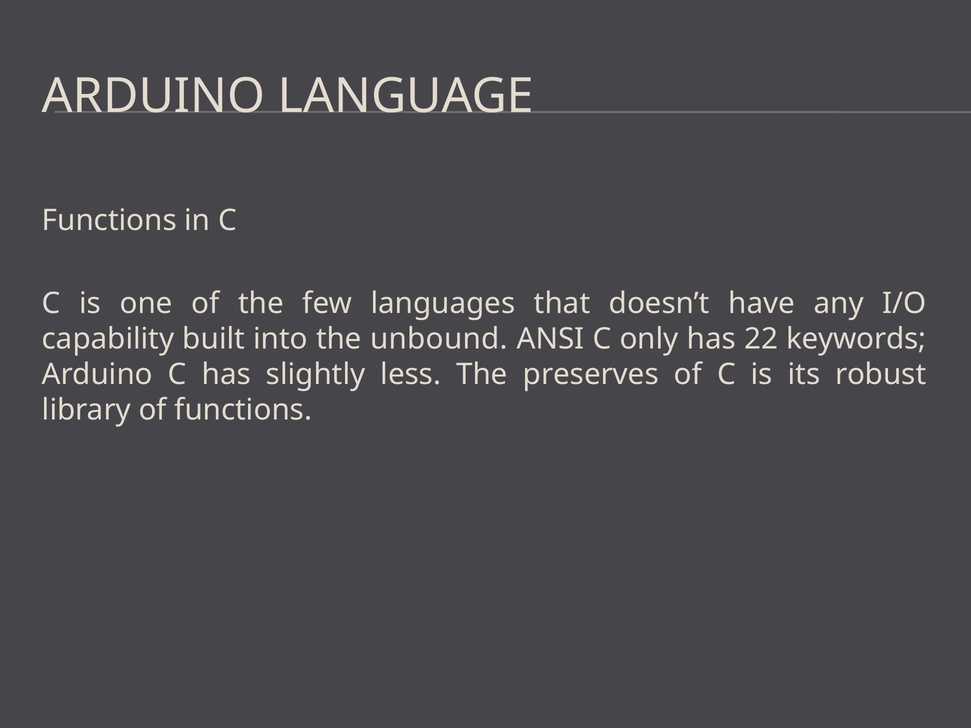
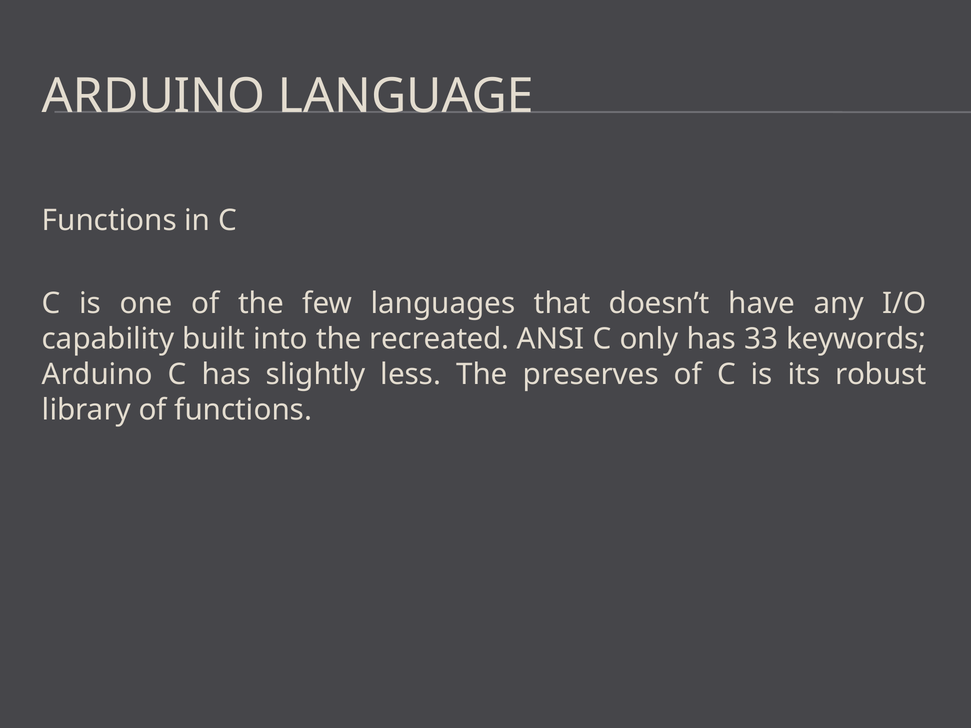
unbound: unbound -> recreated
22: 22 -> 33
